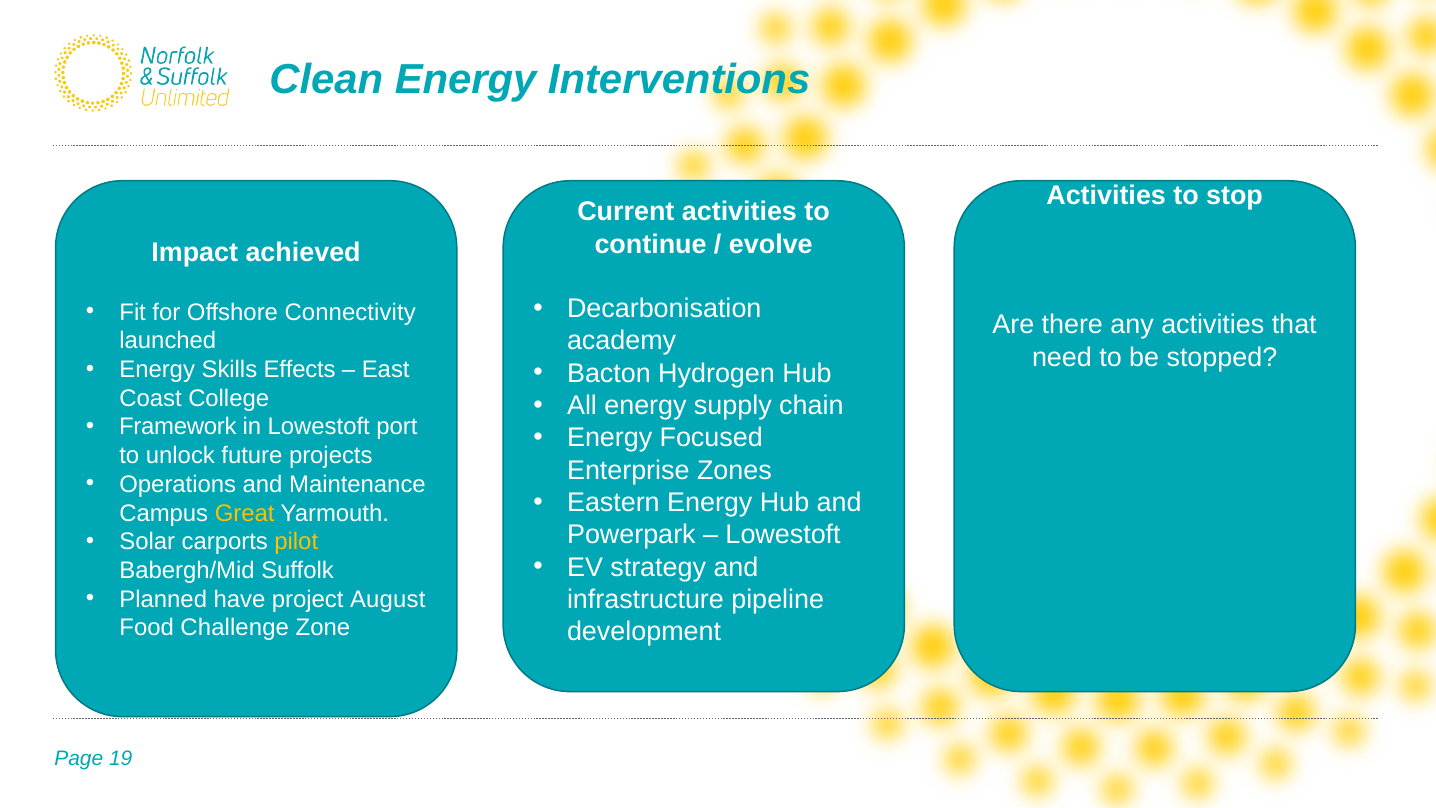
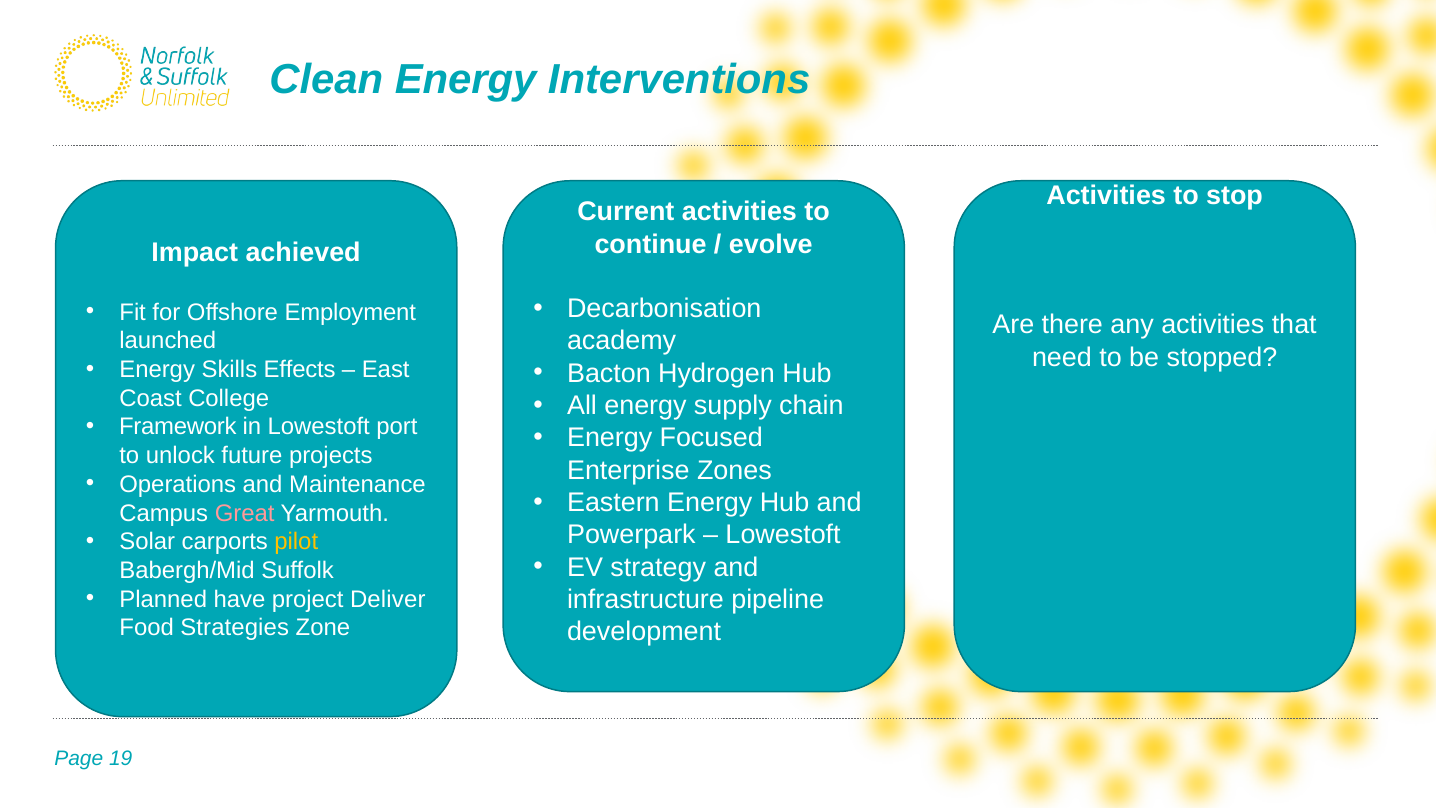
Connectivity: Connectivity -> Employment
Great colour: yellow -> pink
August: August -> Deliver
Challenge: Challenge -> Strategies
